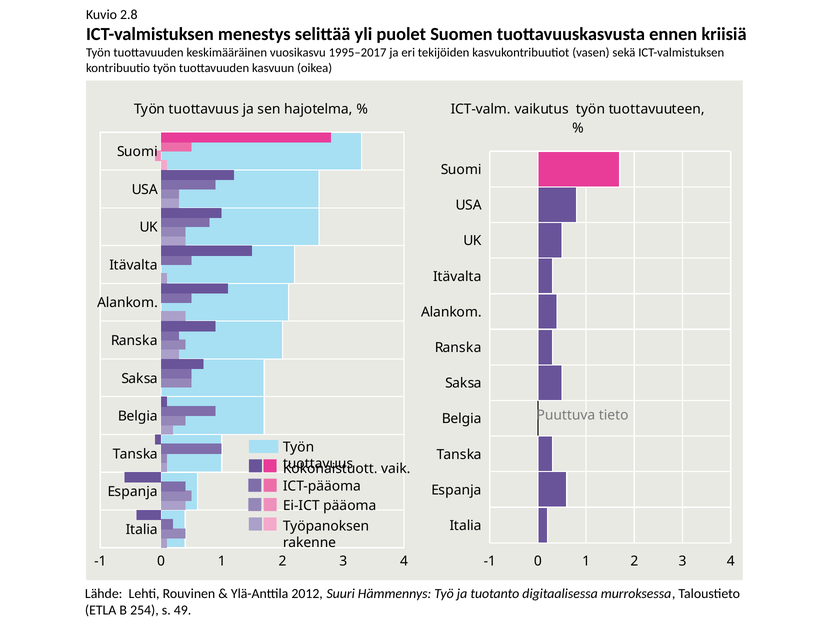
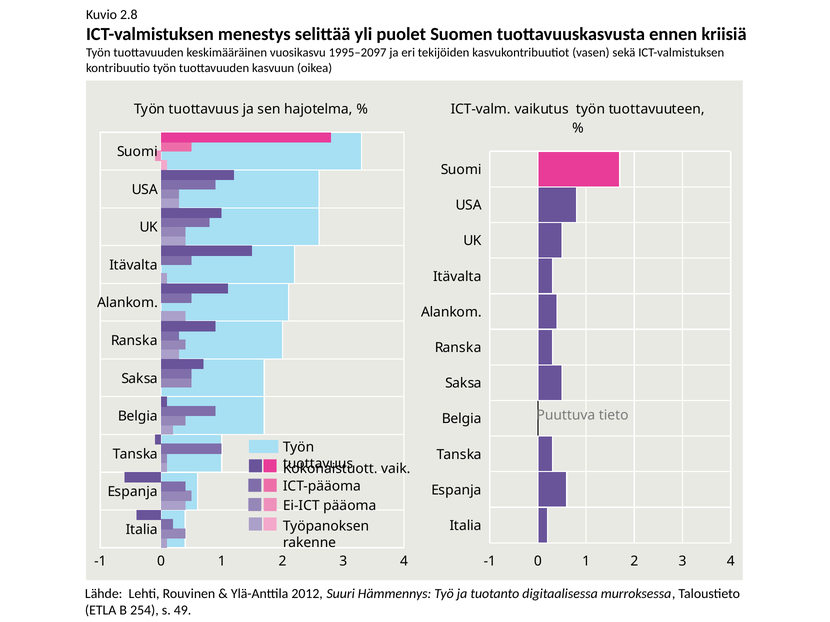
1995–2017: 1995–2017 -> 1995–2097
